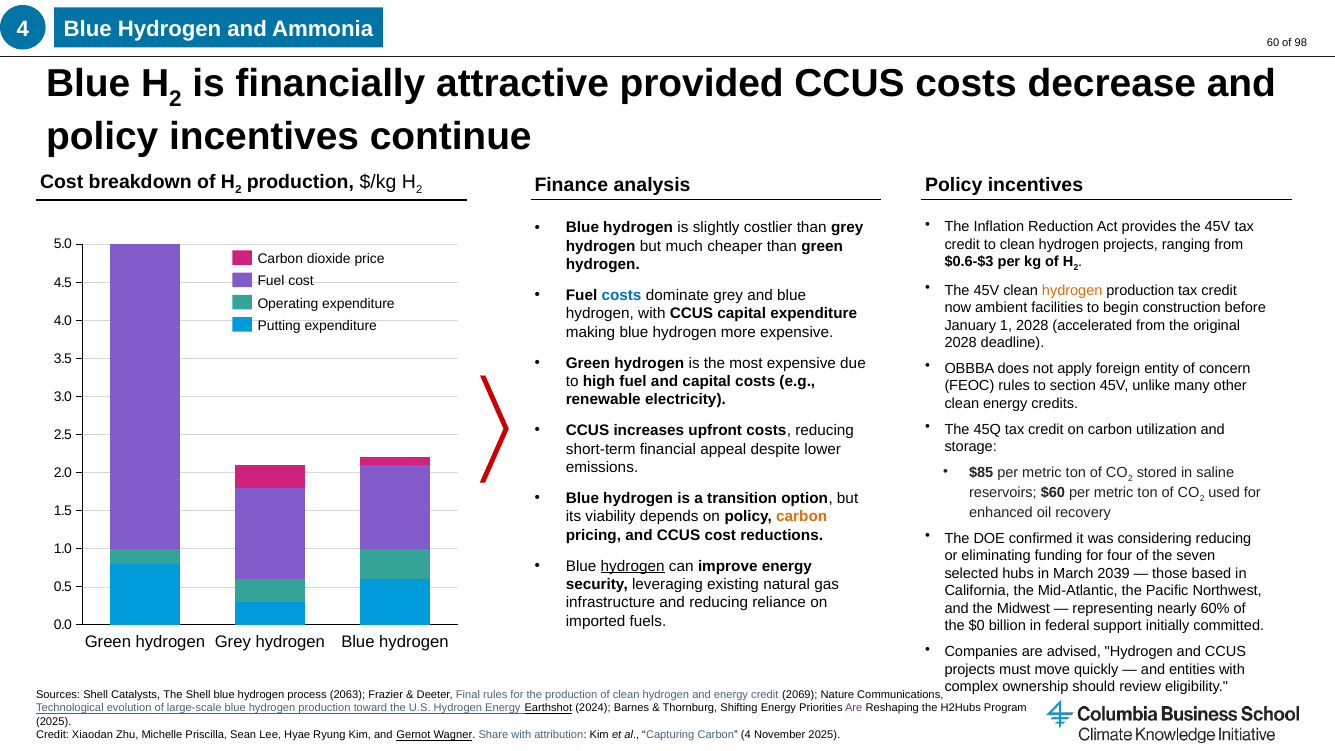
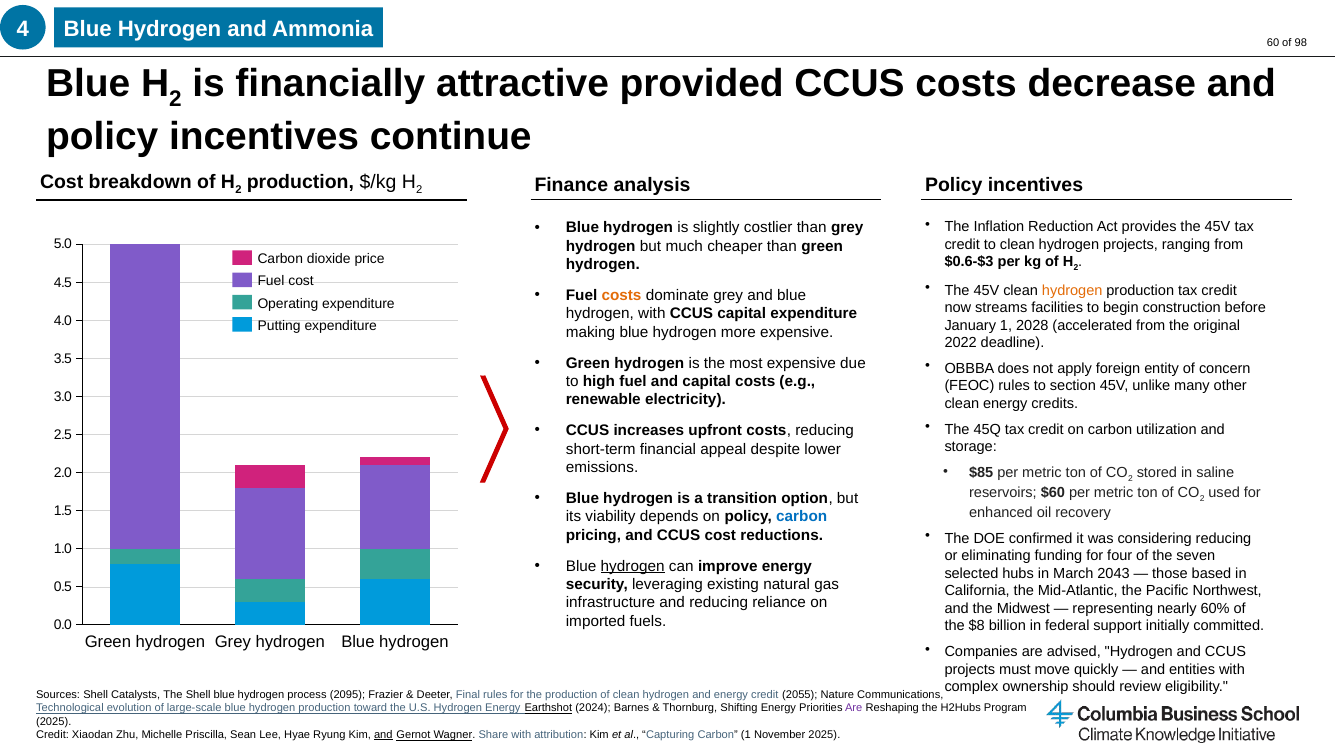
costs at (621, 295) colour: blue -> orange
ambient: ambient -> streams
2028 at (961, 343): 2028 -> 2022
carbon at (802, 517) colour: orange -> blue
2039: 2039 -> 2043
$0: $0 -> $8
2063: 2063 -> 2095
2069: 2069 -> 2055
and at (383, 735) underline: none -> present
Carbon 4: 4 -> 1
